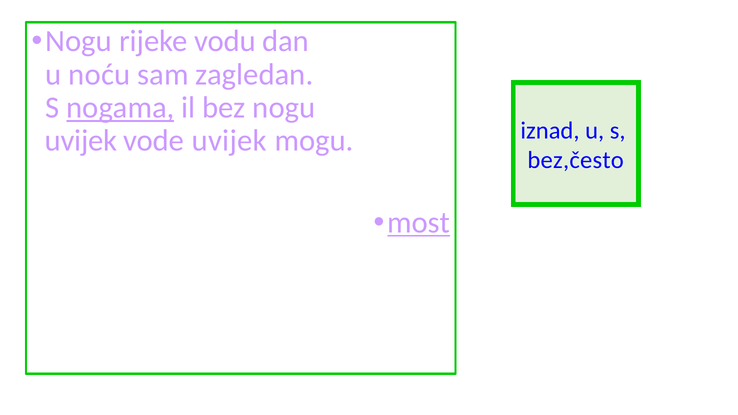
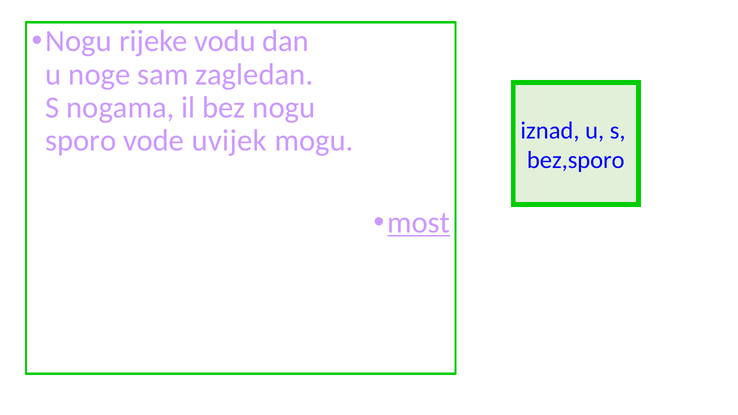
noću: noću -> noge
nogama underline: present -> none
uvijek at (81, 141): uvijek -> sporo
bez,često: bez,često -> bez,sporo
